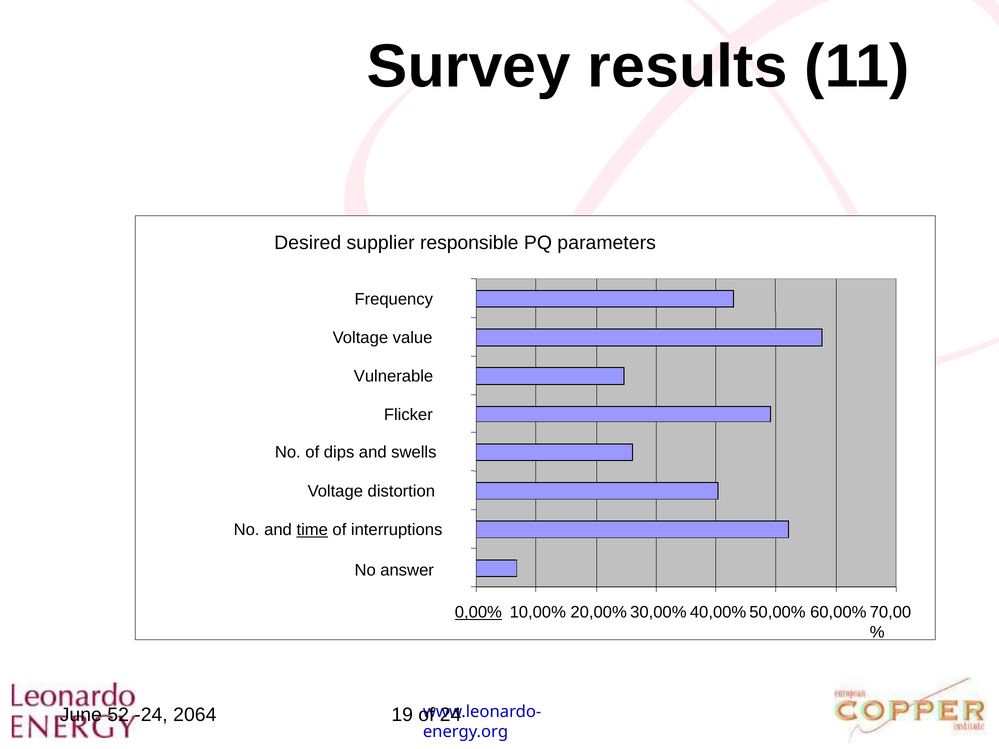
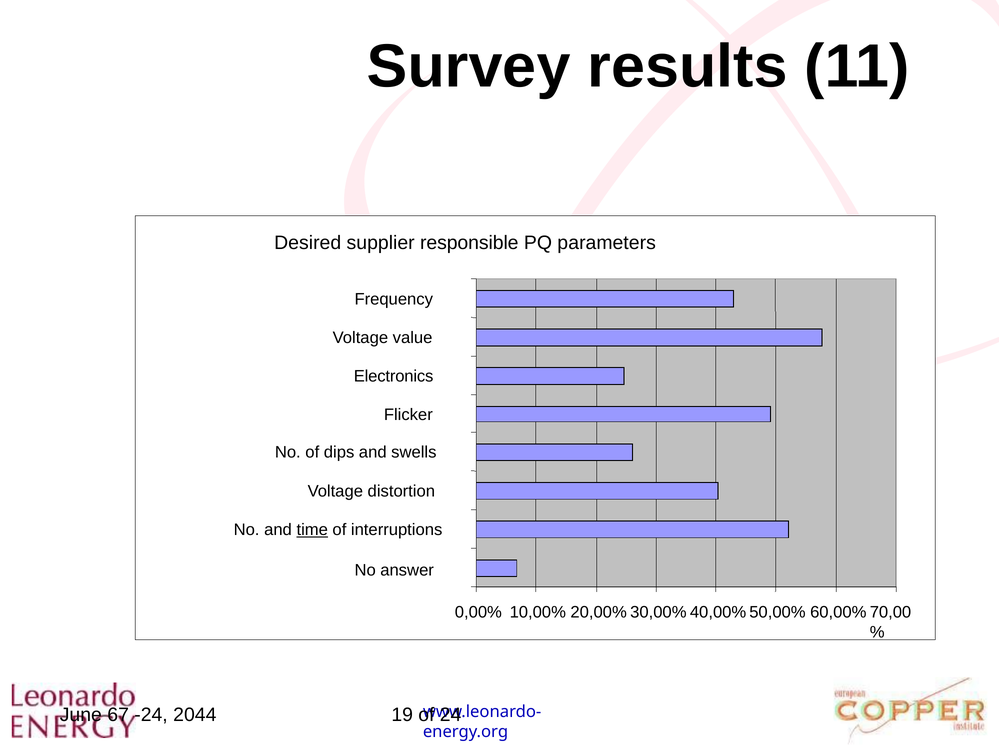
Vulnerable: Vulnerable -> Electronics
0,00% underline: present -> none
52: 52 -> 67
2064: 2064 -> 2044
